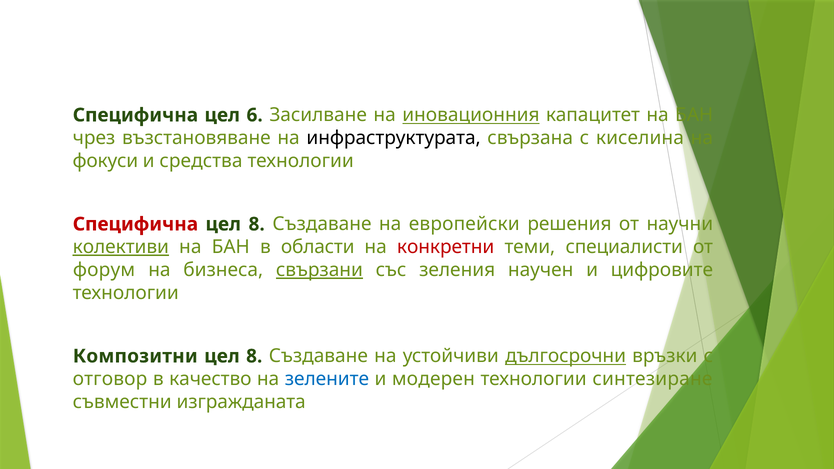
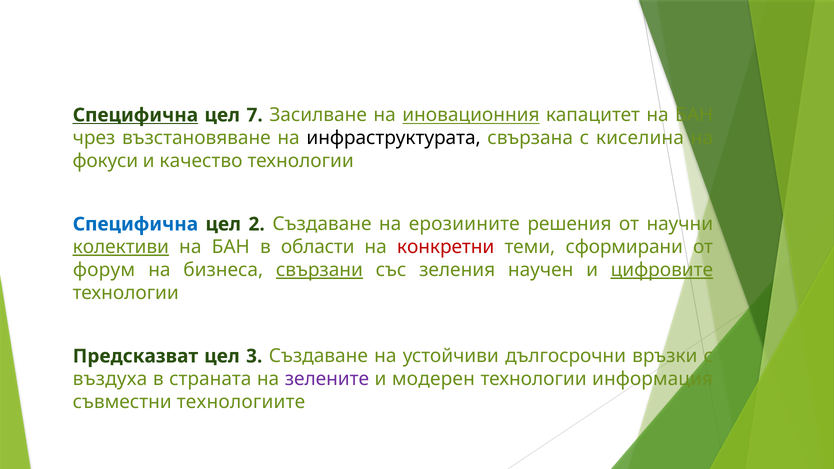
Специфична at (135, 115) underline: none -> present
6: 6 -> 7
средства: средства -> качество
Специфична at (135, 224) colour: red -> blue
8 at (257, 224): 8 -> 2
европейски: европейски -> ерозиините
специалисти: специалисти -> сформирани
цифровите underline: none -> present
Композитни: Композитни -> Предсказват
8 at (254, 356): 8 -> 3
дългосрочни underline: present -> none
отговор: отговор -> въздуха
качество: качество -> страната
зелените colour: blue -> purple
синтезиране: синтезиране -> информация
изгражданата: изгражданата -> технологиите
